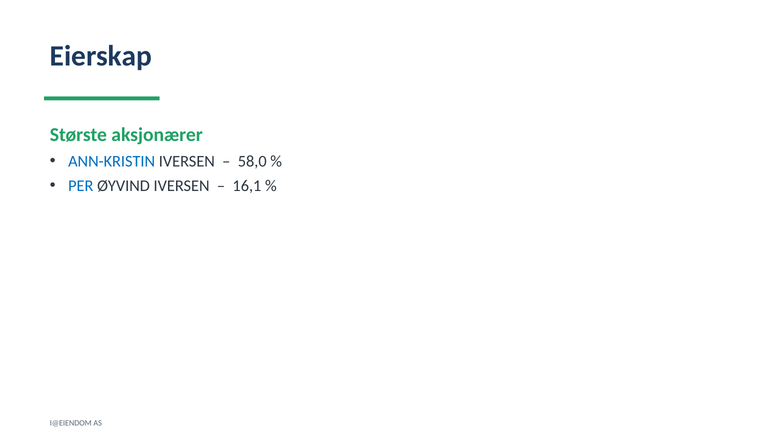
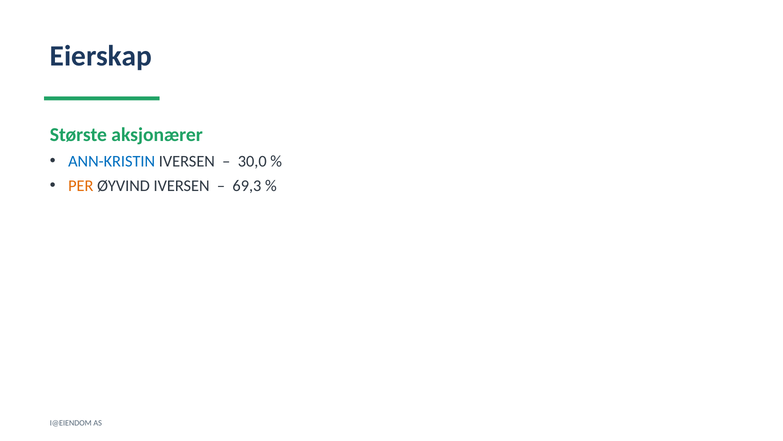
58,0: 58,0 -> 30,0
PER colour: blue -> orange
16,1: 16,1 -> 69,3
